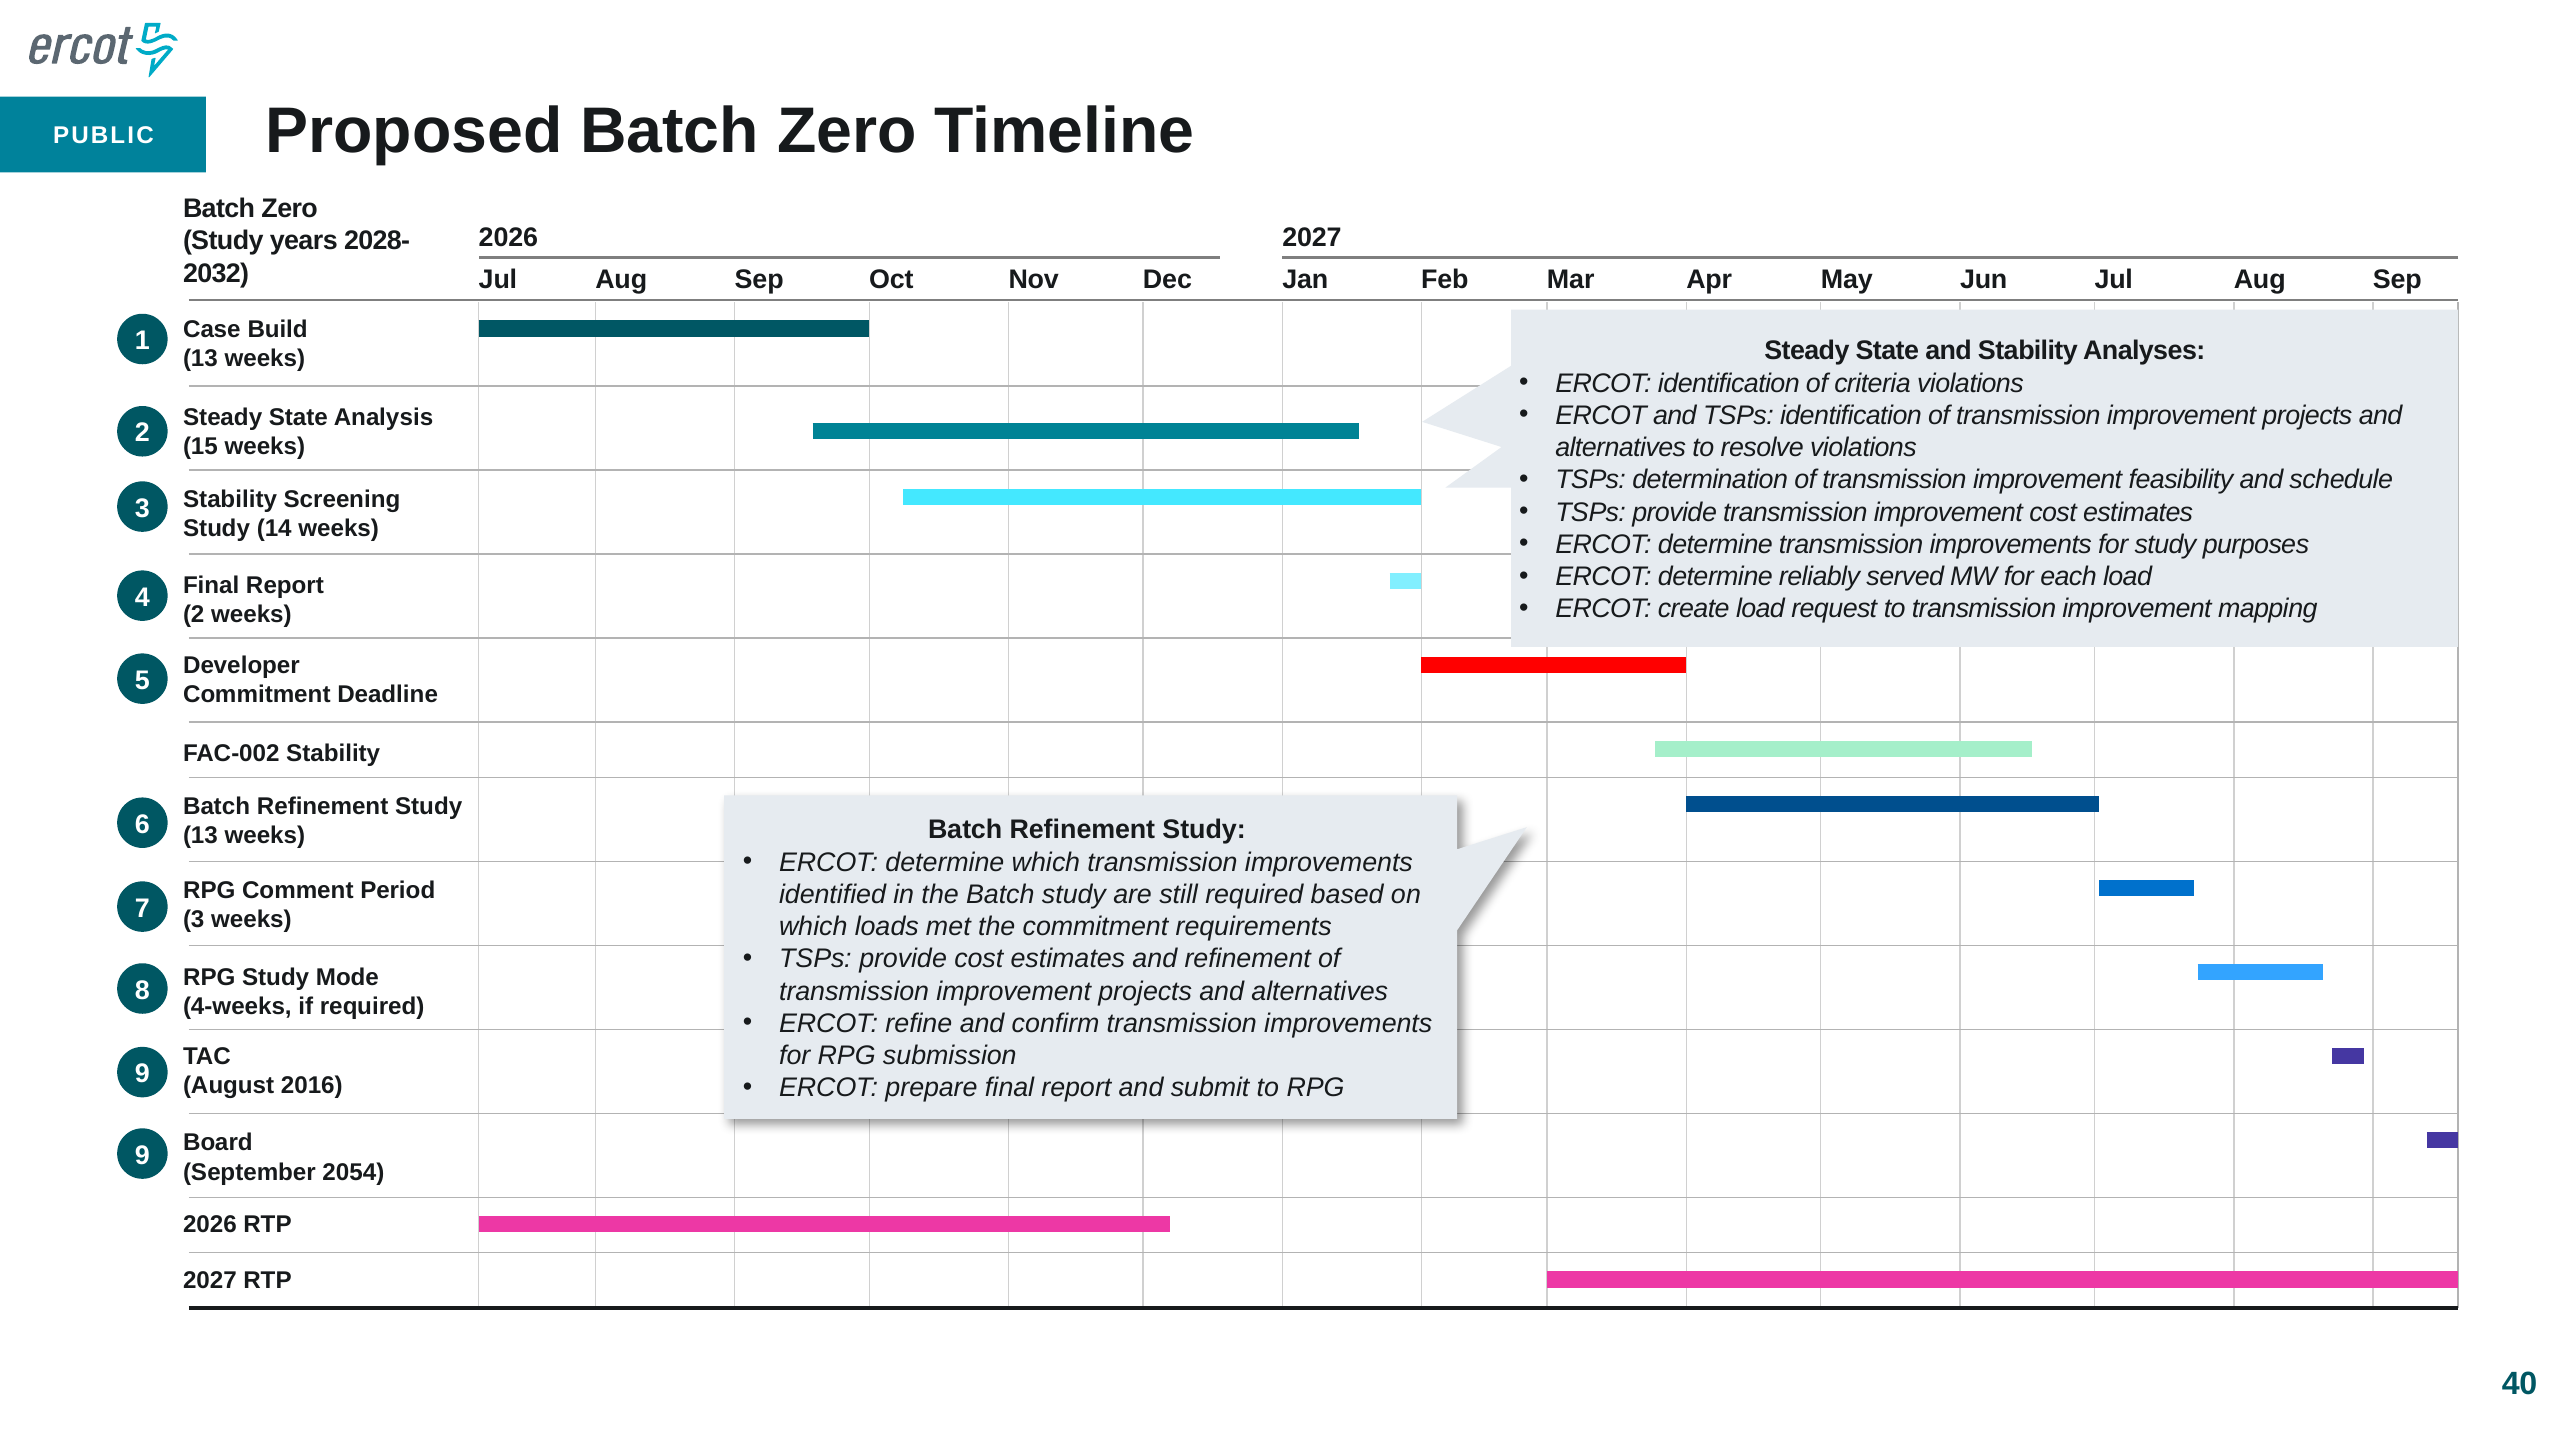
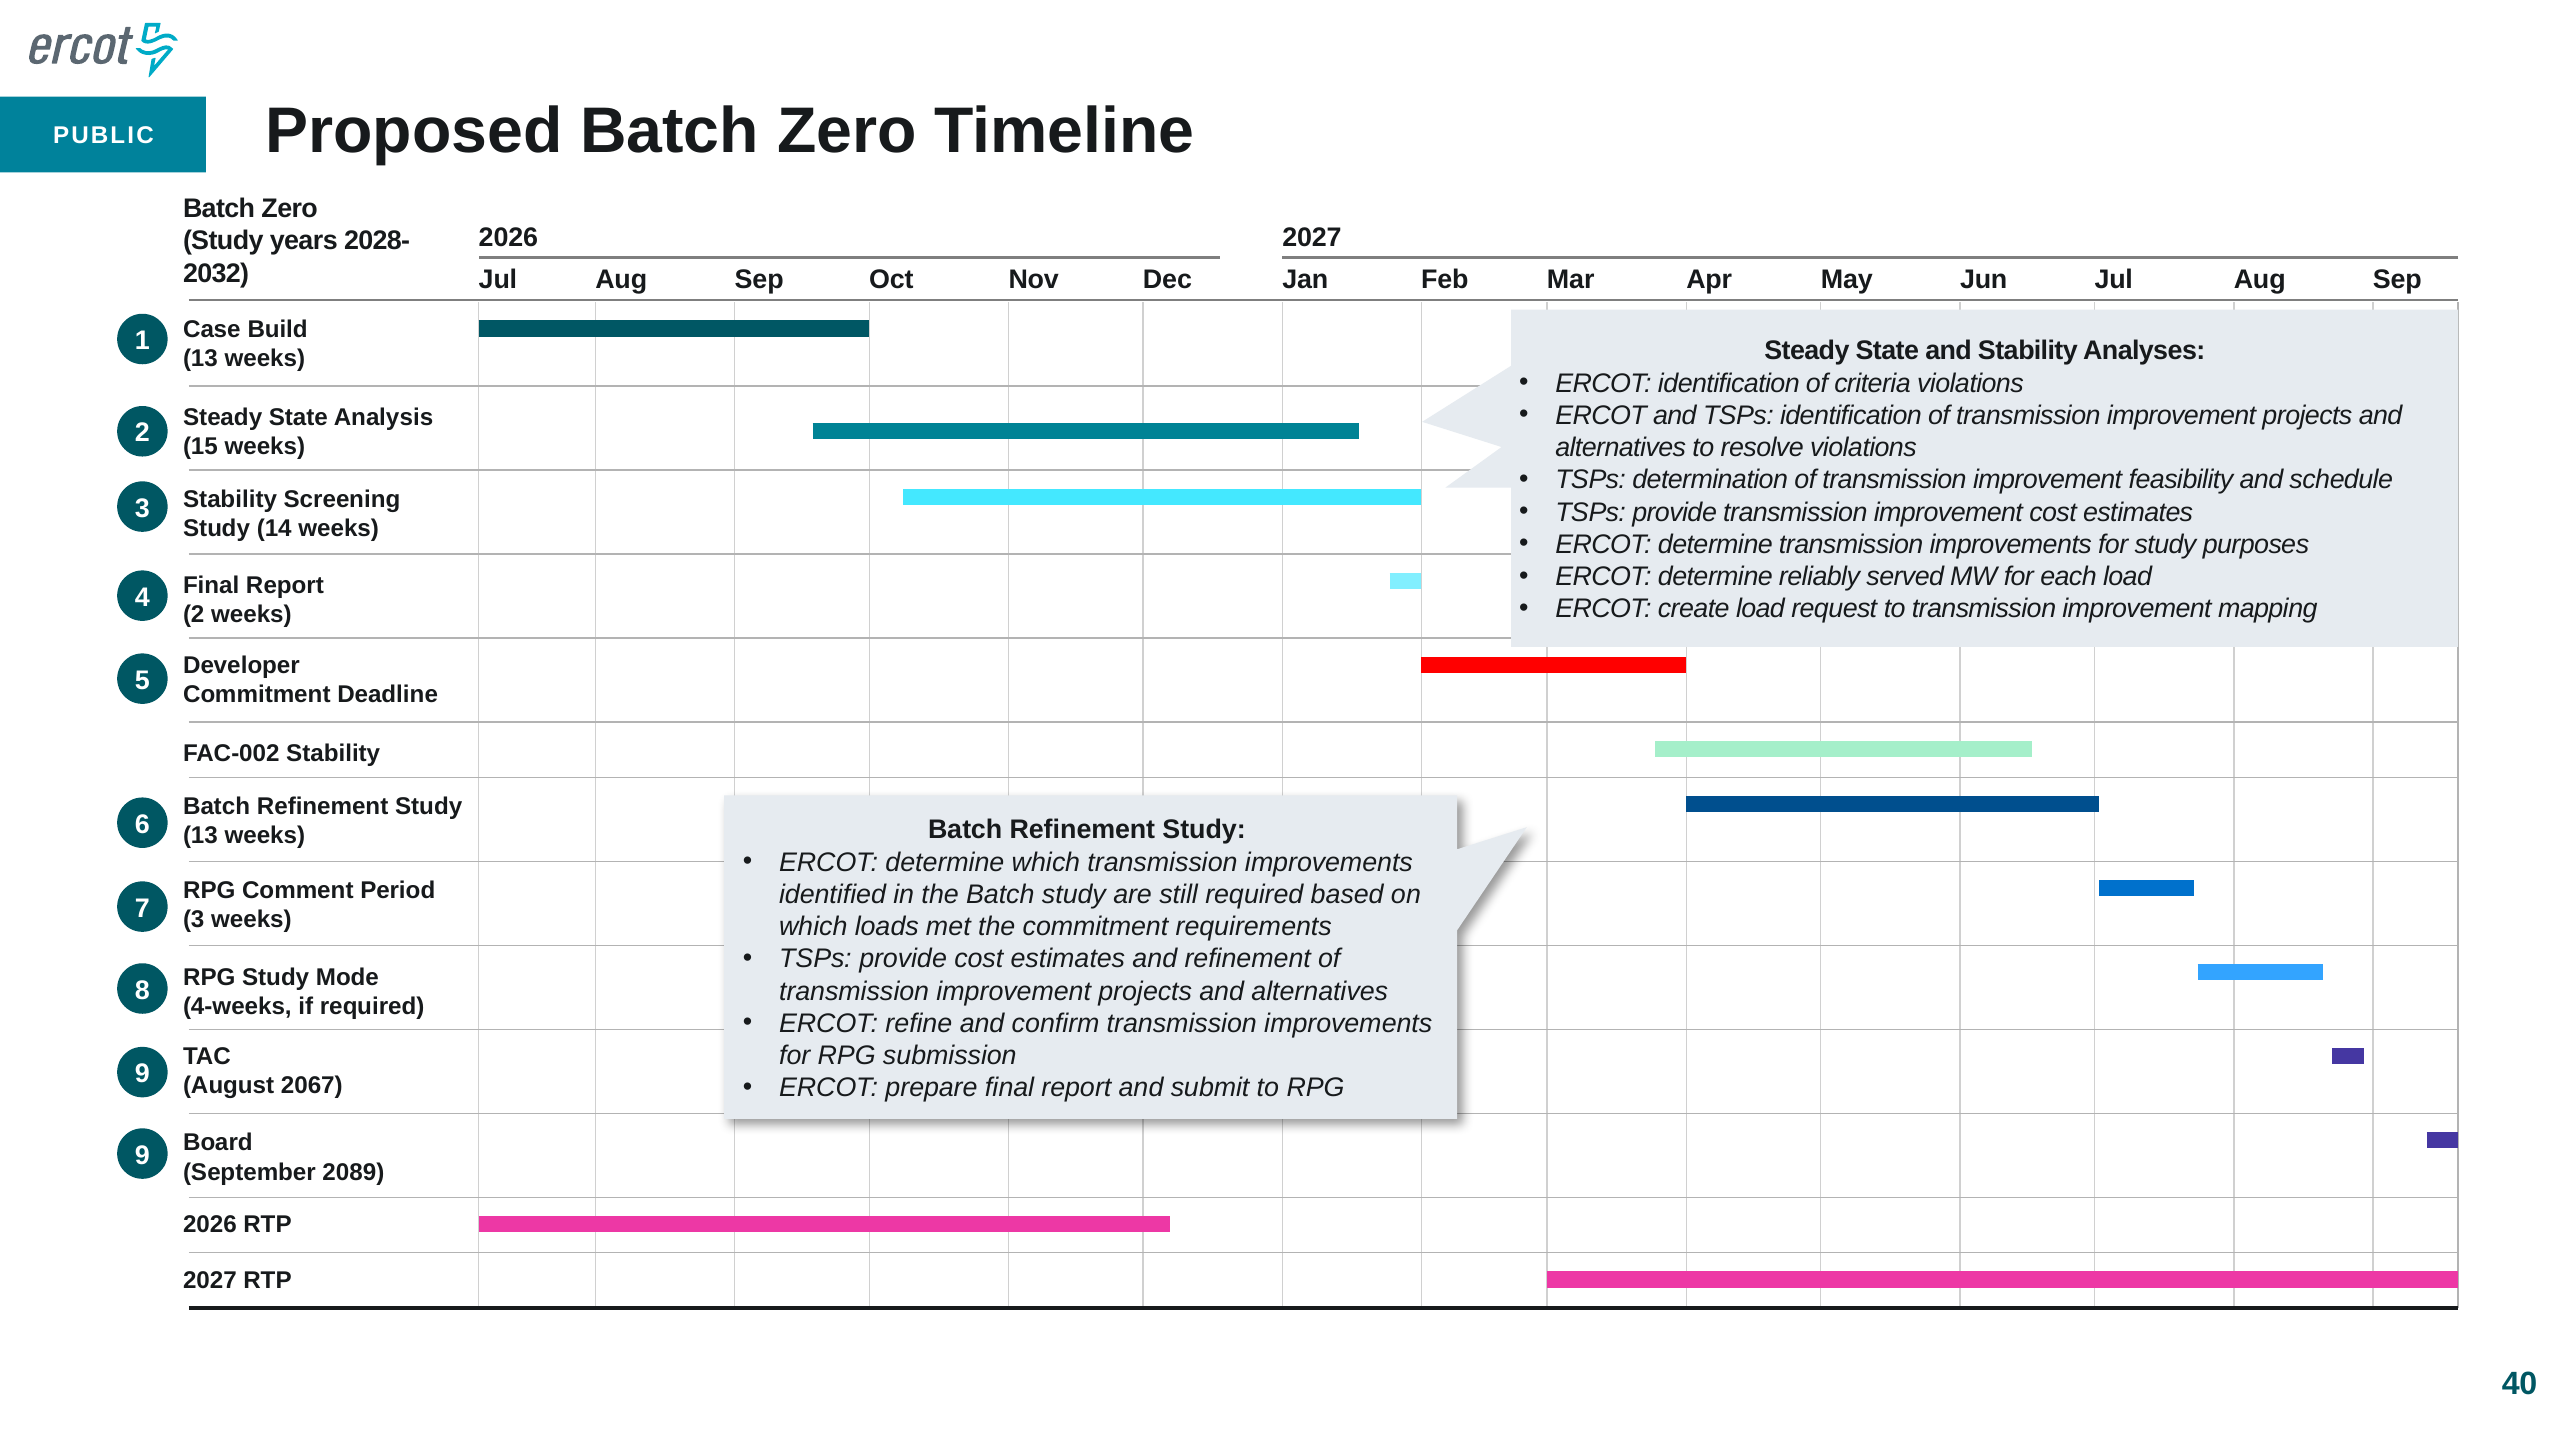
2016: 2016 -> 2067
2054: 2054 -> 2089
